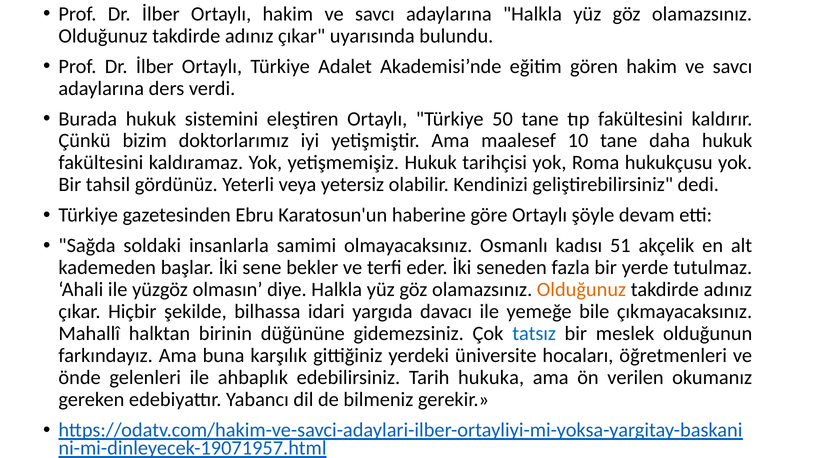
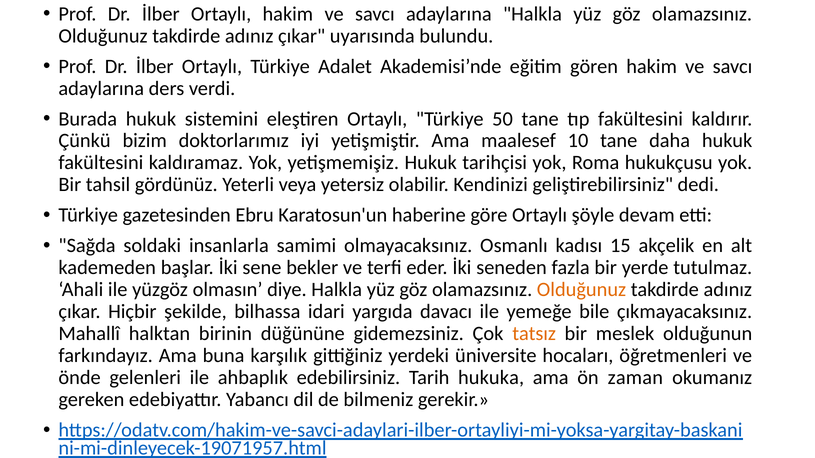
51: 51 -> 15
tatsız colour: blue -> orange
verilen: verilen -> zaman
